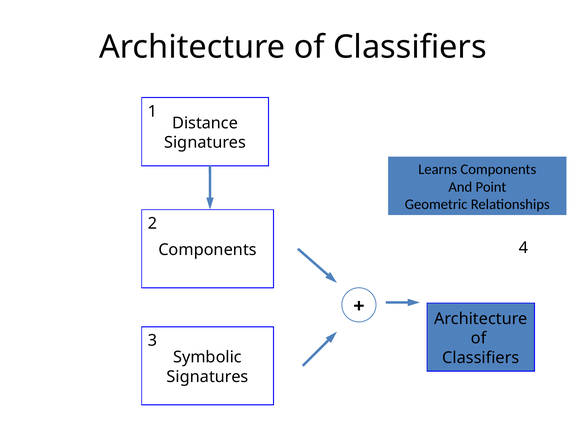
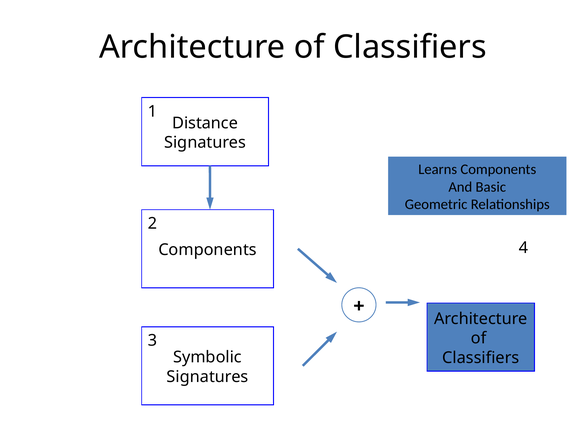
Point: Point -> Basic
